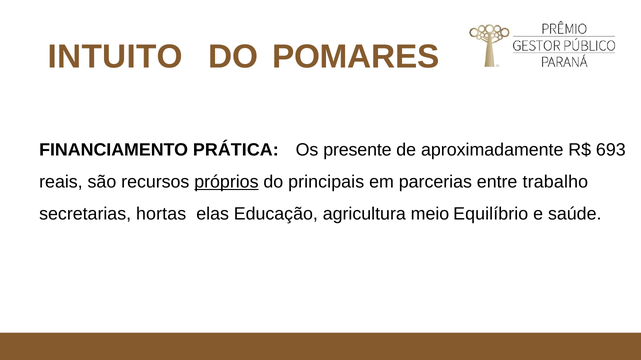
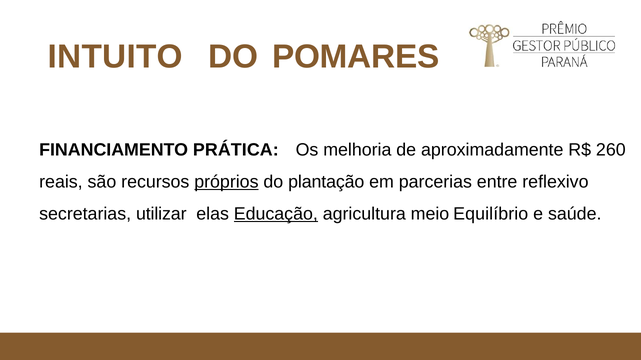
presente: presente -> melhoria
693: 693 -> 260
principais: principais -> plantação
trabalho: trabalho -> reflexivo
hortas: hortas -> utilizar
Educação underline: none -> present
